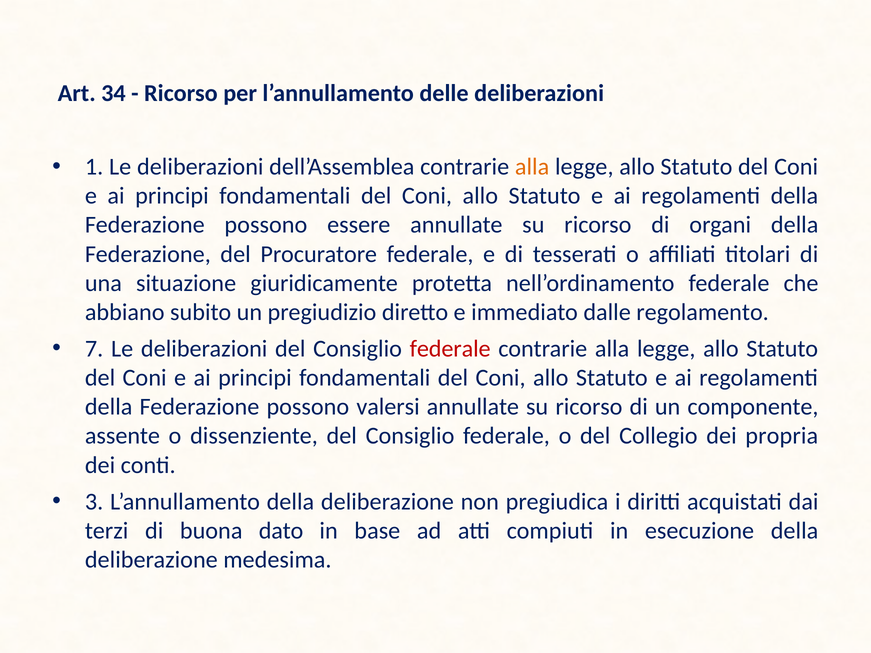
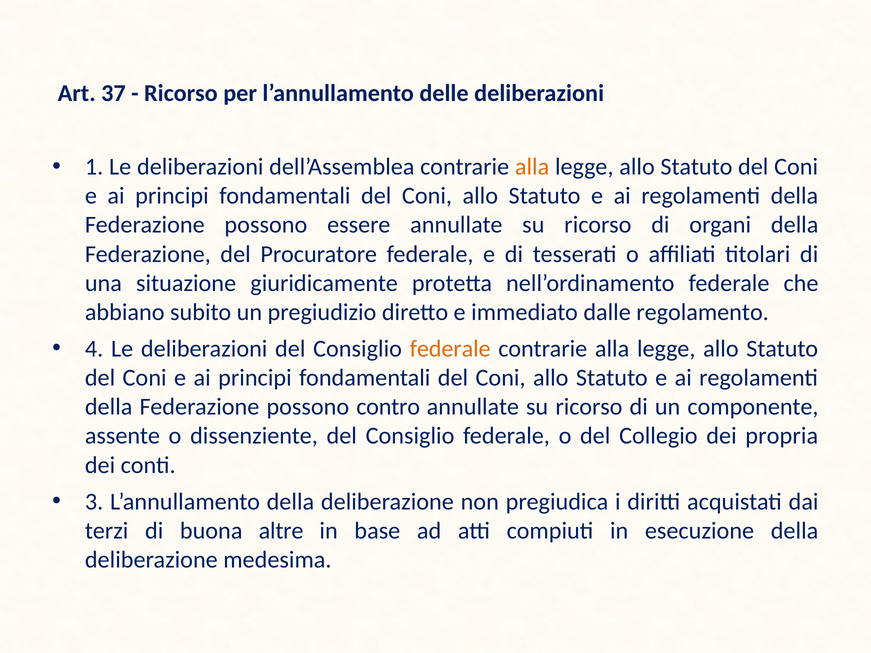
34: 34 -> 37
7: 7 -> 4
federale at (450, 349) colour: red -> orange
valersi: valersi -> contro
dato: dato -> altre
